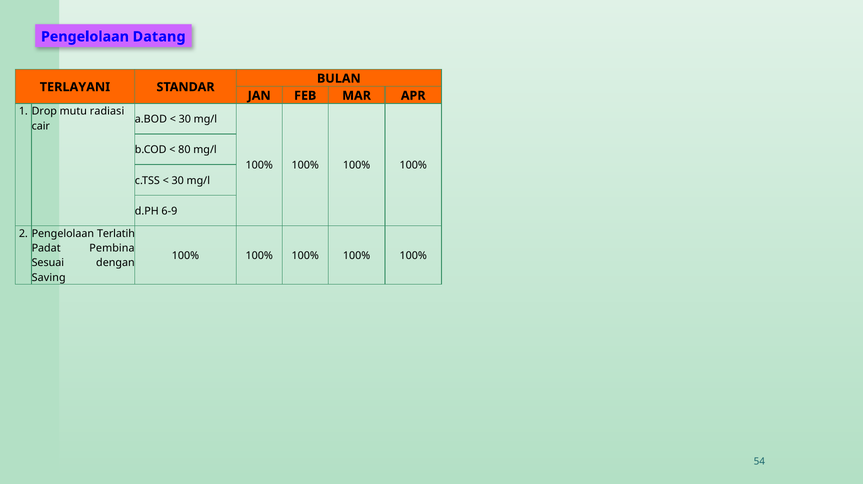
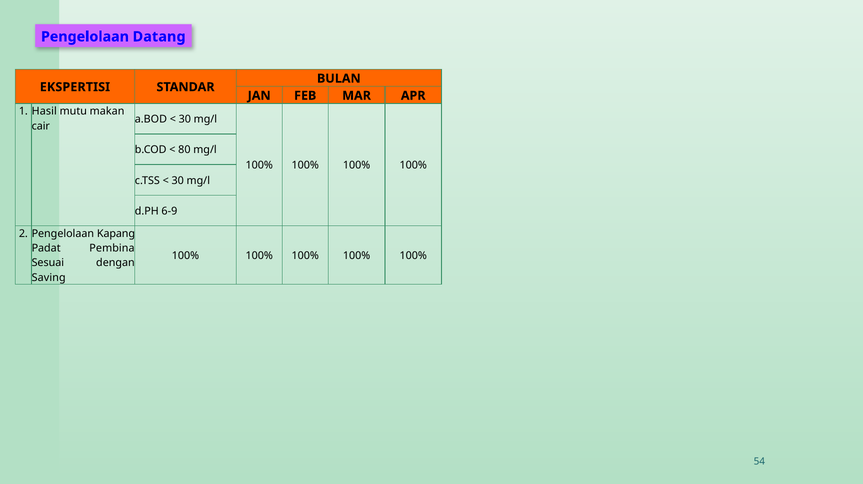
TERLAYANI: TERLAYANI -> EKSPERTISI
Drop: Drop -> Hasil
radiasi: radiasi -> makan
Terlatih: Terlatih -> Kapang
